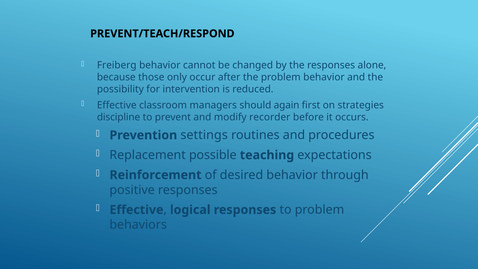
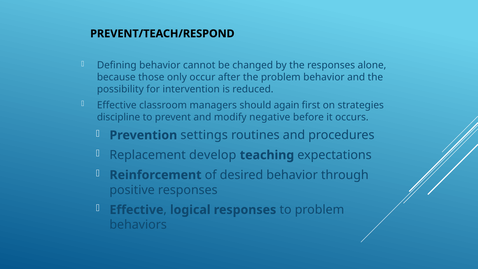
Freiberg: Freiberg -> Defining
recorder: recorder -> negative
possible: possible -> develop
